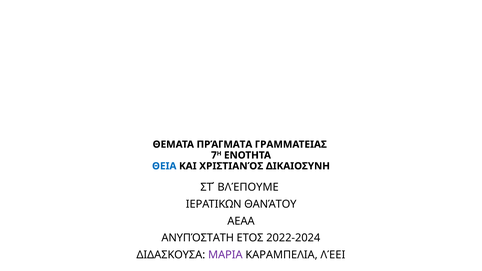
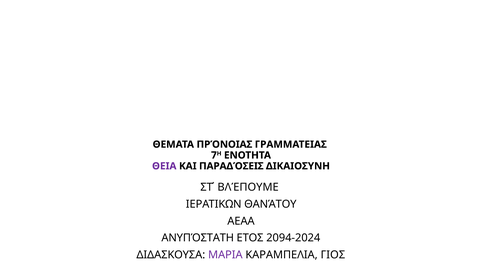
ΠΡΆΓΜΑΤΑ: ΠΡΆΓΜΑΤΑ -> ΠΡΌΝΟΙΑΣ
ΘΕΙΑ colour: blue -> purple
ΧΡΙΣΤΙΑΝΌΣ: ΧΡΙΣΤΙΑΝΌΣ -> ΠΑΡΑΔΌΣΕΙΣ
2022-2024: 2022-2024 -> 2094-2024
ΛΈΕΙ: ΛΈΕΙ -> ΓΙΟΣ
